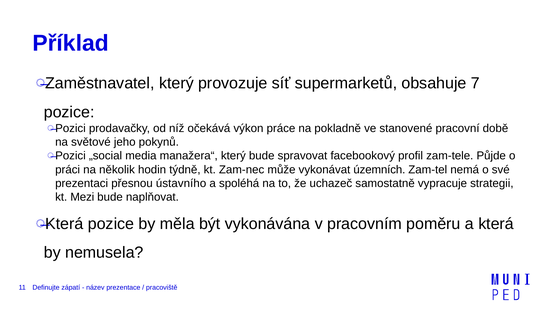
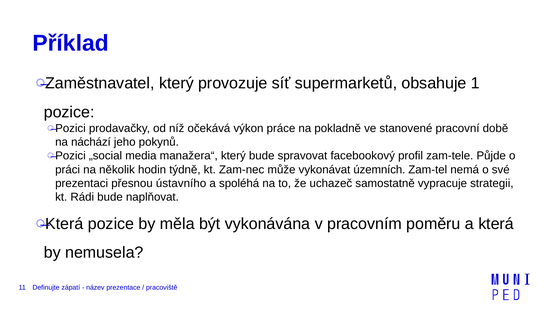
7: 7 -> 1
světové: světové -> náchází
Mezi: Mezi -> Rádi
